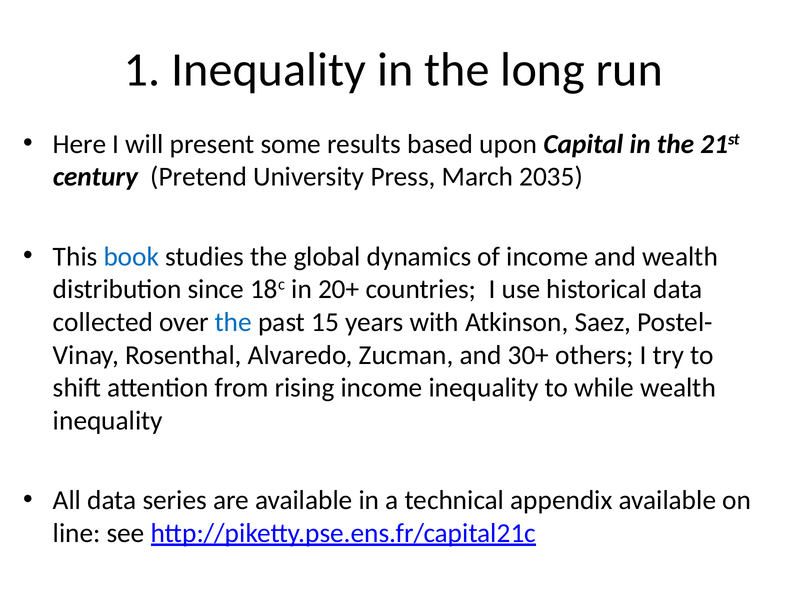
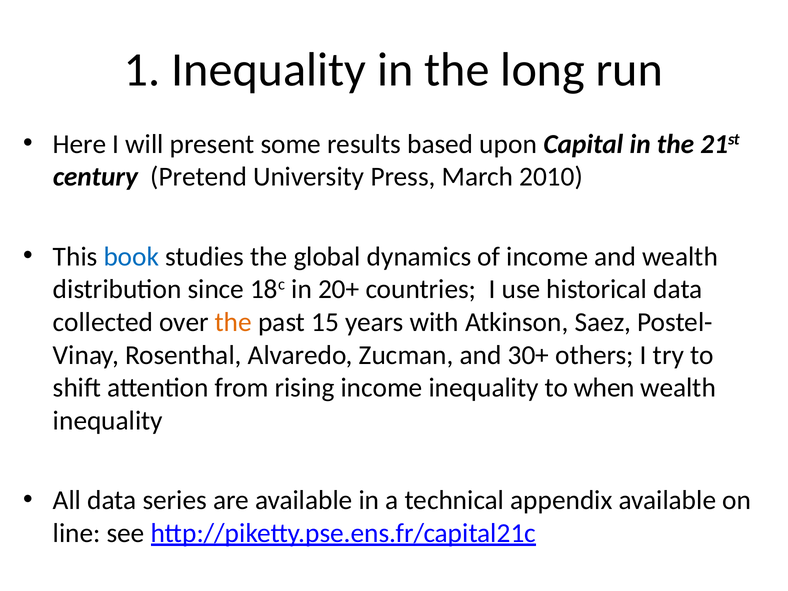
2035: 2035 -> 2010
the at (233, 322) colour: blue -> orange
while: while -> when
